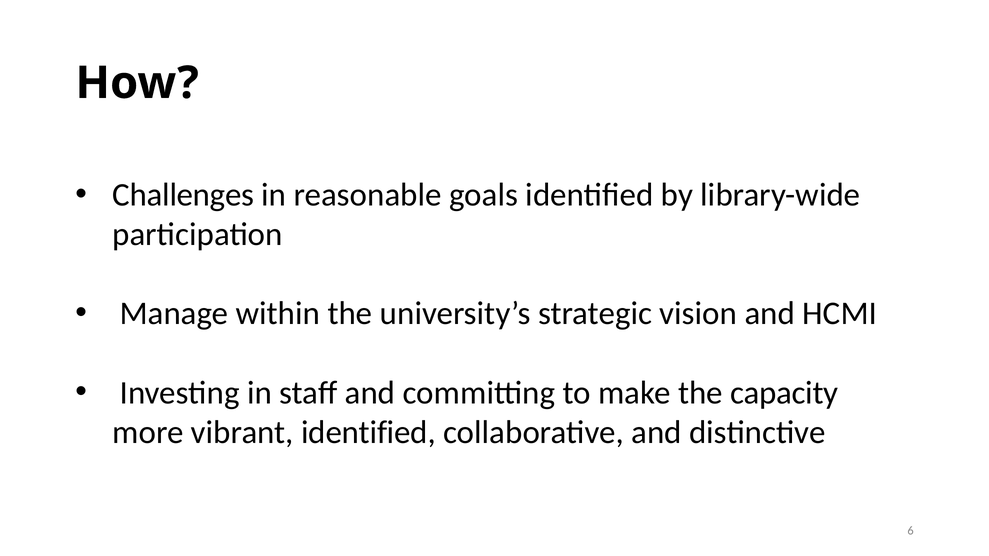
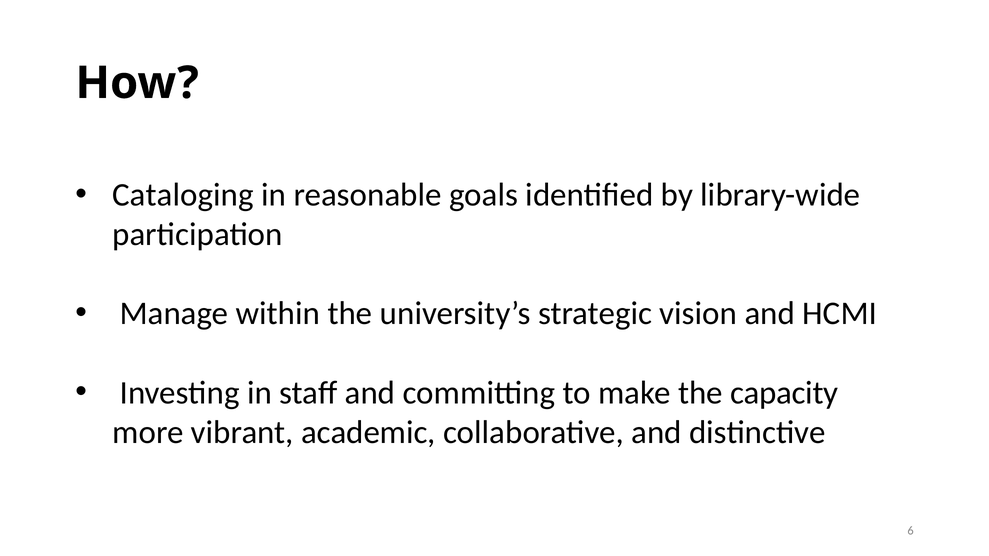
Challenges: Challenges -> Cataloging
vibrant identified: identified -> academic
